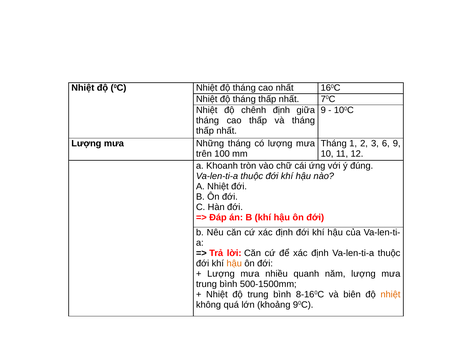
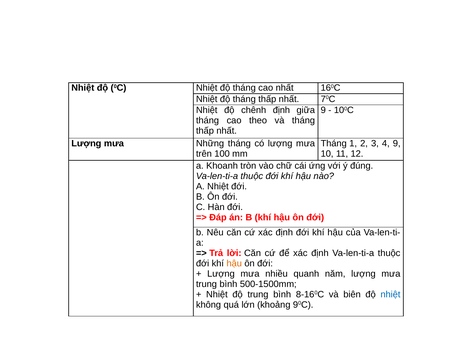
cao thấp: thấp -> theo
6: 6 -> 4
nhiệt at (390, 294) colour: orange -> blue
